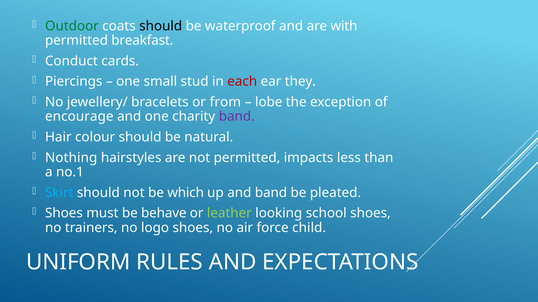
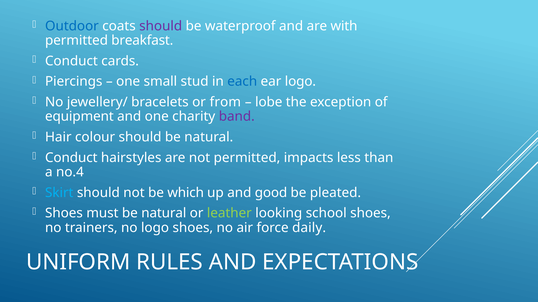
Outdoor colour: green -> blue
should at (161, 26) colour: black -> purple
each colour: red -> blue
ear they: they -> logo
encourage: encourage -> equipment
Nothing at (71, 158): Nothing -> Conduct
no.1: no.1 -> no.4
and band: band -> good
must be behave: behave -> natural
child: child -> daily
